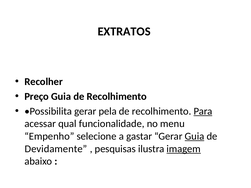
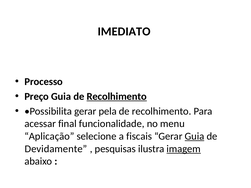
EXTRATOS: EXTRATOS -> IMEDIATO
Recolher: Recolher -> Processo
Recolhimento at (117, 97) underline: none -> present
Para underline: present -> none
qual: qual -> final
Empenho: Empenho -> Aplicação
gastar: gastar -> fiscais
